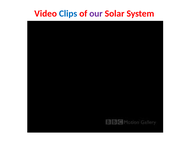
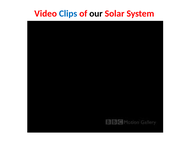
our colour: purple -> black
